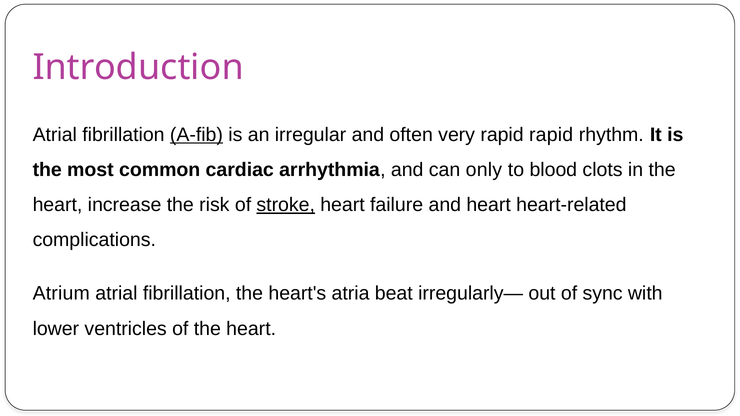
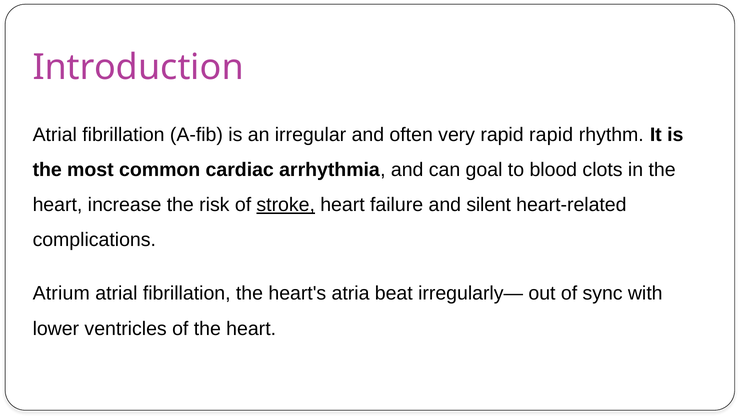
A-fib underline: present -> none
only: only -> goal
and heart: heart -> silent
